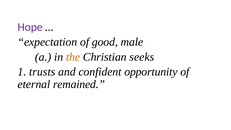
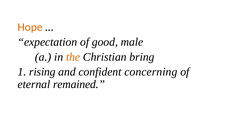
Hope colour: purple -> orange
seeks: seeks -> bring
trusts: trusts -> rising
opportunity: opportunity -> concerning
